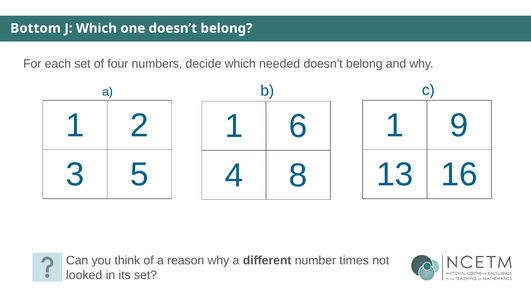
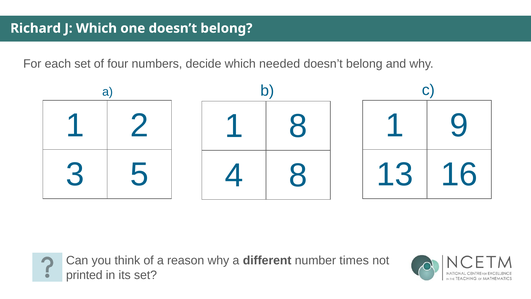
Bottom: Bottom -> Richard
1 6: 6 -> 8
looked: looked -> printed
